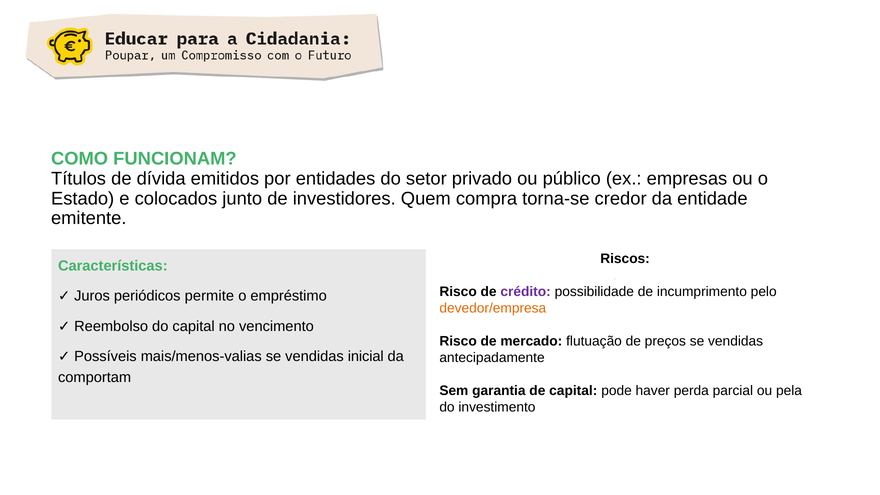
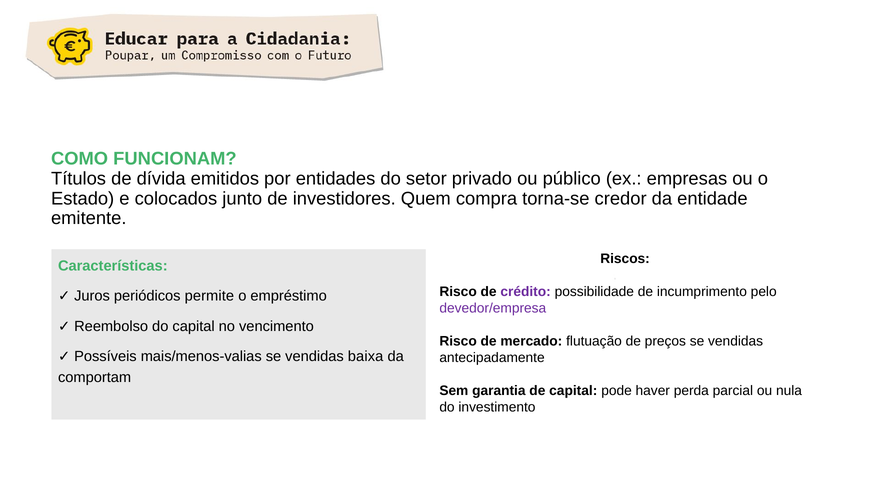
devedor/empresa colour: orange -> purple
inicial: inicial -> baixa
pela: pela -> nula
